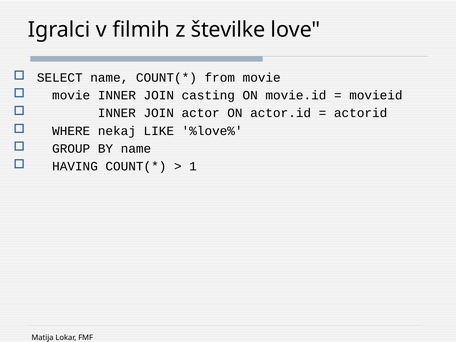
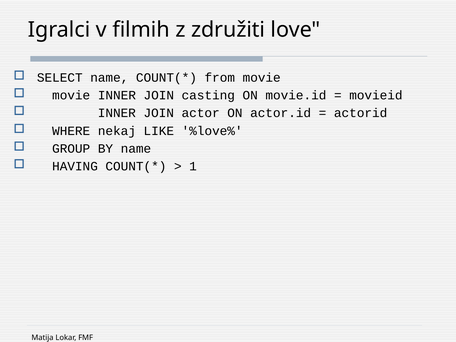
številke: številke -> združiti
